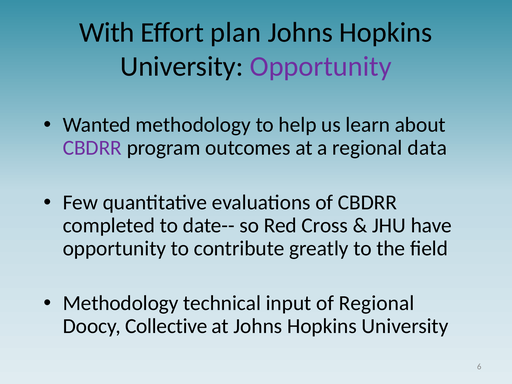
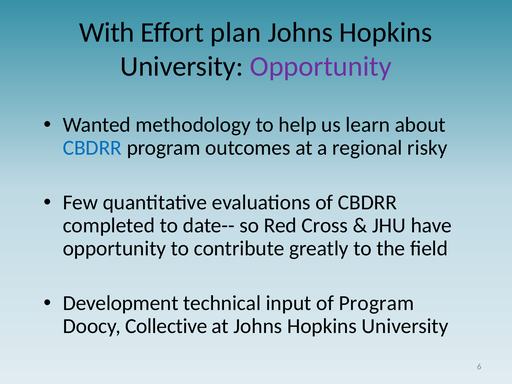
CBDRR at (92, 148) colour: purple -> blue
data: data -> risky
Methodology at (121, 303): Methodology -> Development
of Regional: Regional -> Program
